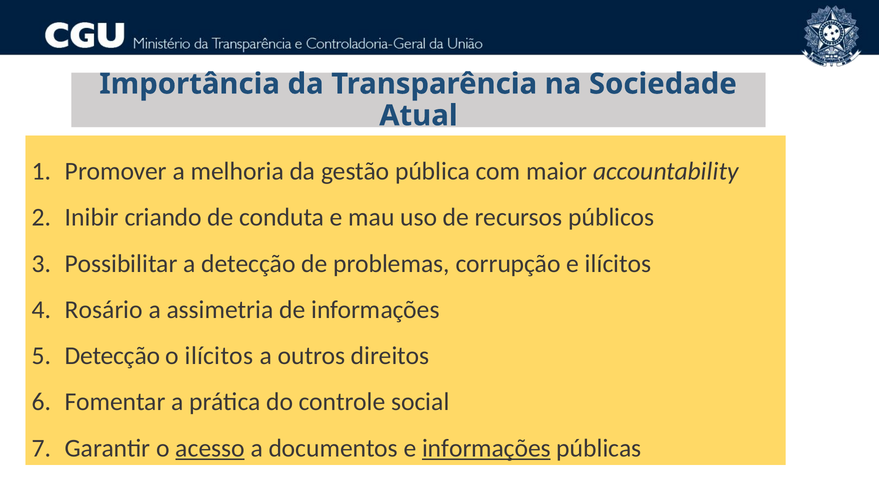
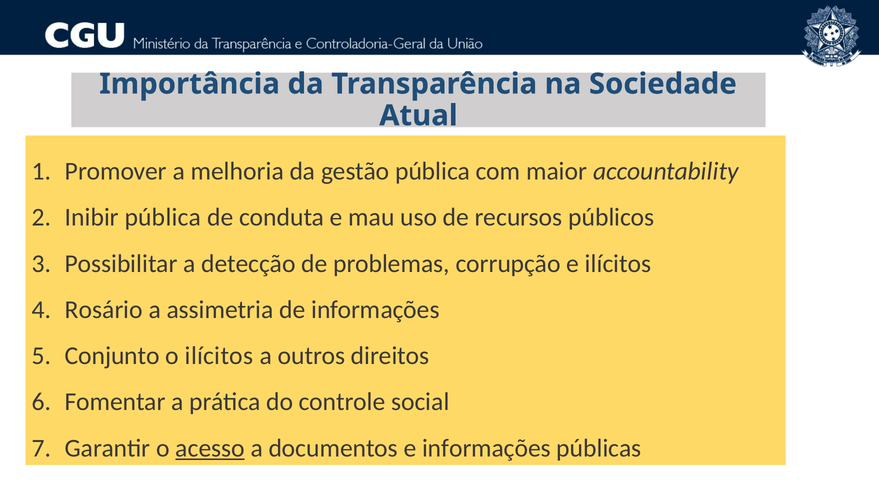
Inibir criando: criando -> pública
Detecção at (112, 356): Detecção -> Conjunto
informações at (486, 449) underline: present -> none
